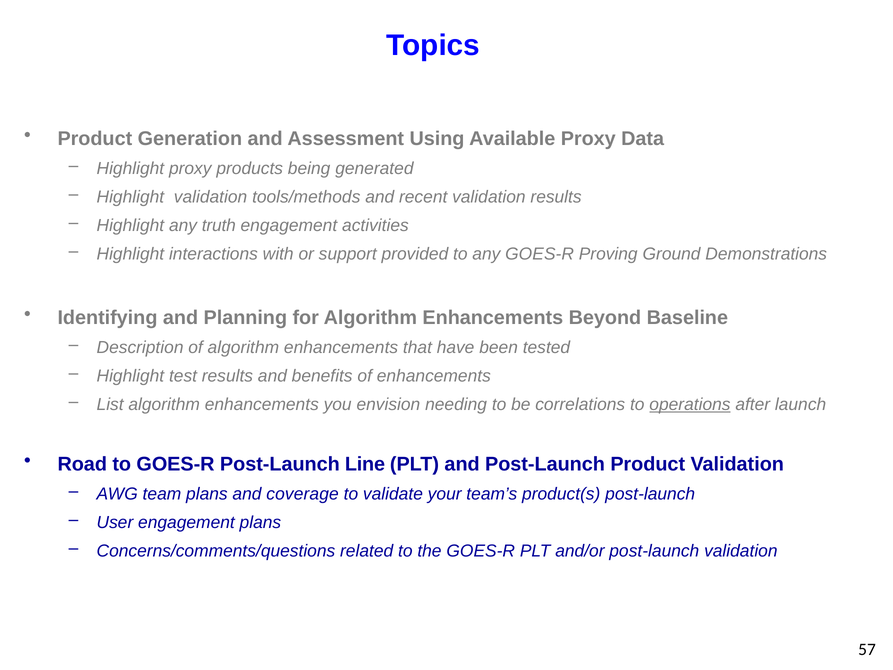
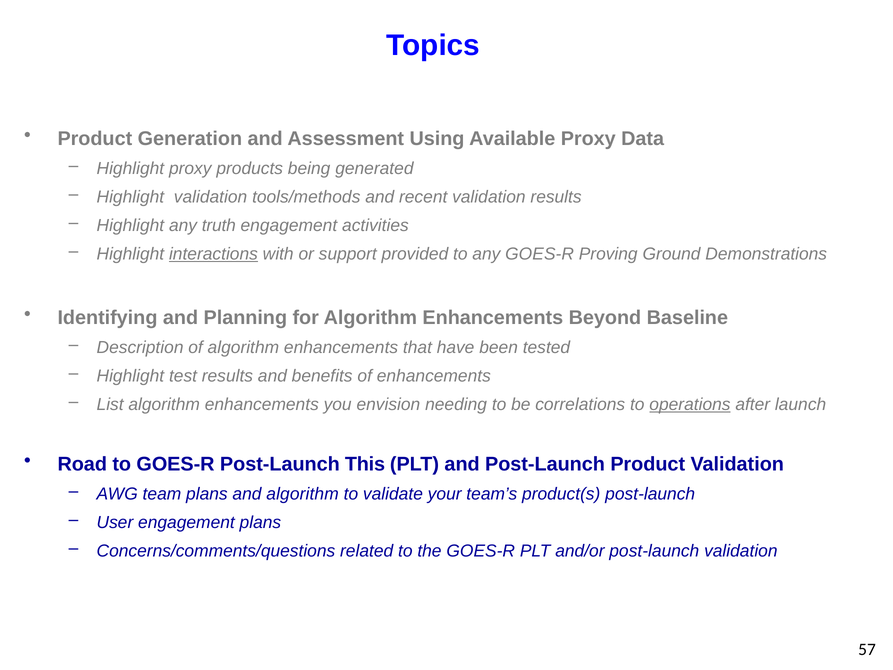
interactions underline: none -> present
Line: Line -> This
and coverage: coverage -> algorithm
